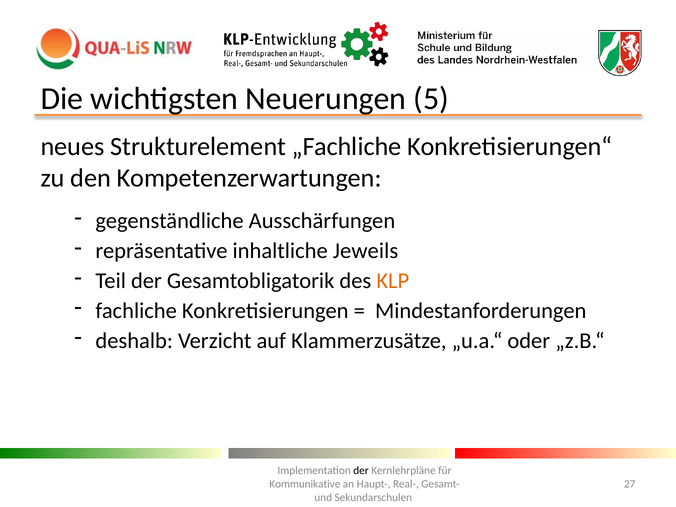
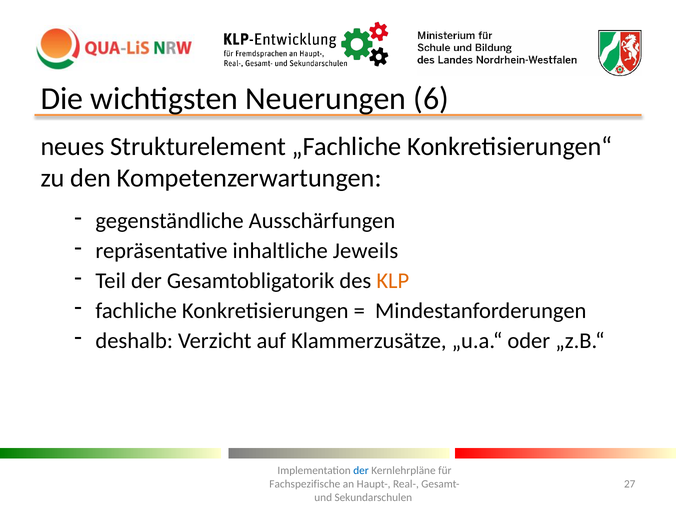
5: 5 -> 6
der at (361, 471) colour: black -> blue
Kommunikative: Kommunikative -> Fachspezifische
